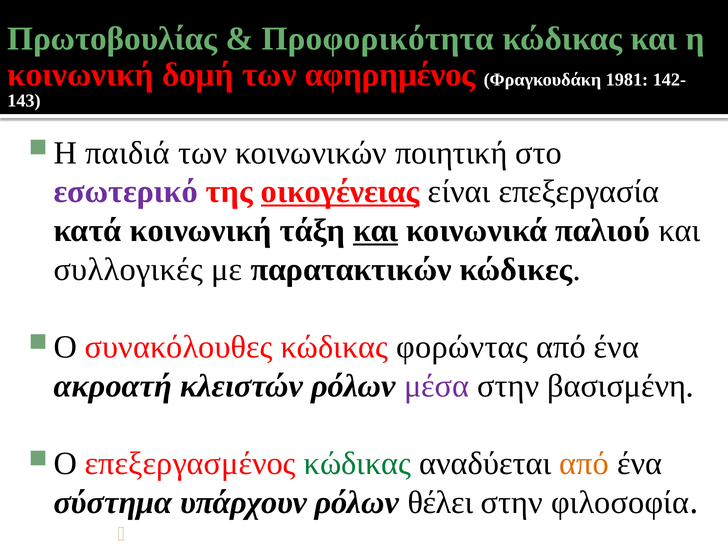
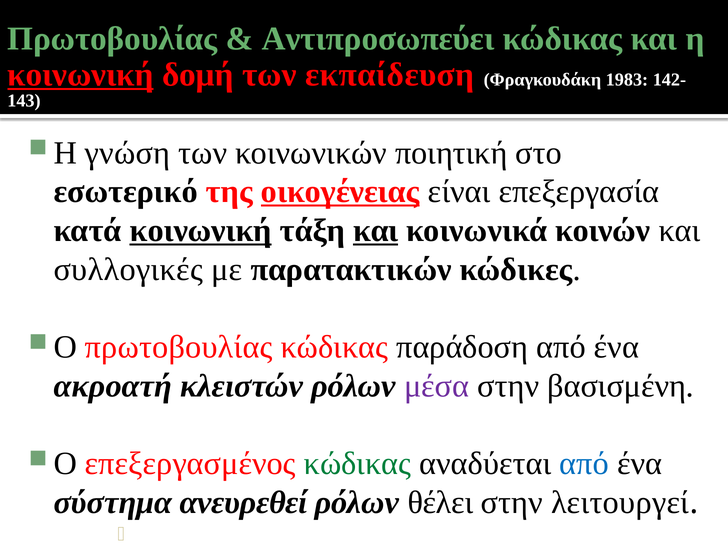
Προφορικότητα: Προφορικότητα -> Αντιπροσωπεύει
κοινωνική at (81, 75) underline: none -> present
αφηρημένος: αφηρημένος -> εκπαίδευση
1981: 1981 -> 1983
παιδιά: παιδιά -> γνώση
εσωτερικό colour: purple -> black
κοινωνική at (201, 231) underline: none -> present
παλιού: παλιού -> κοινών
συνακόλουθες at (179, 347): συνακόλουθες -> πρωτοβουλίας
φορώντας: φορώντας -> παράδοση
από at (584, 464) colour: orange -> blue
υπάρχουν: υπάρχουν -> ανευρεθεί
φιλοσοφία: φιλοσοφία -> λειτουργεί
